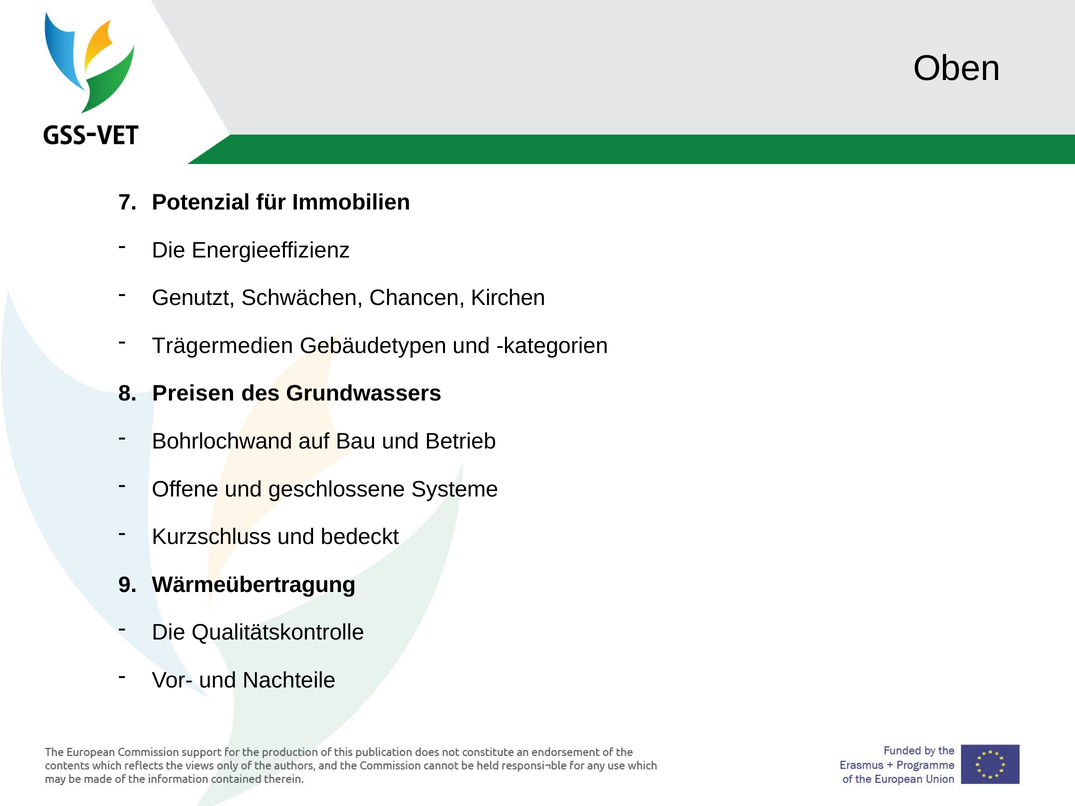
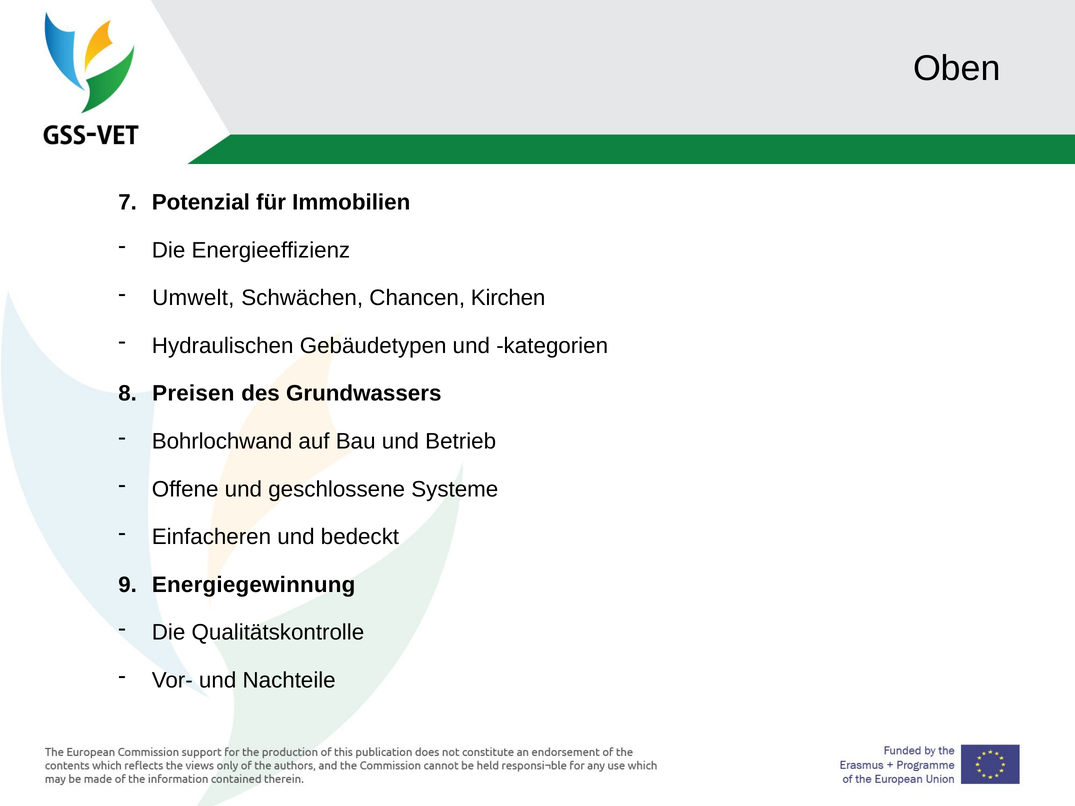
Genutzt: Genutzt -> Umwelt
Trägermedien: Trägermedien -> Hydraulischen
Kurzschluss: Kurzschluss -> Einfacheren
Wärmeübertragung: Wärmeübertragung -> Energiegewinnung
